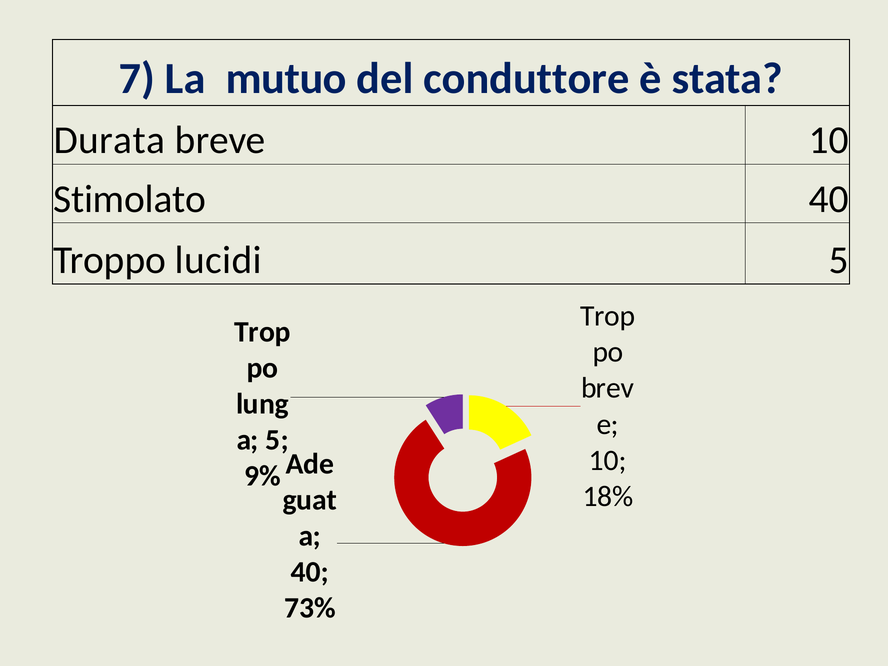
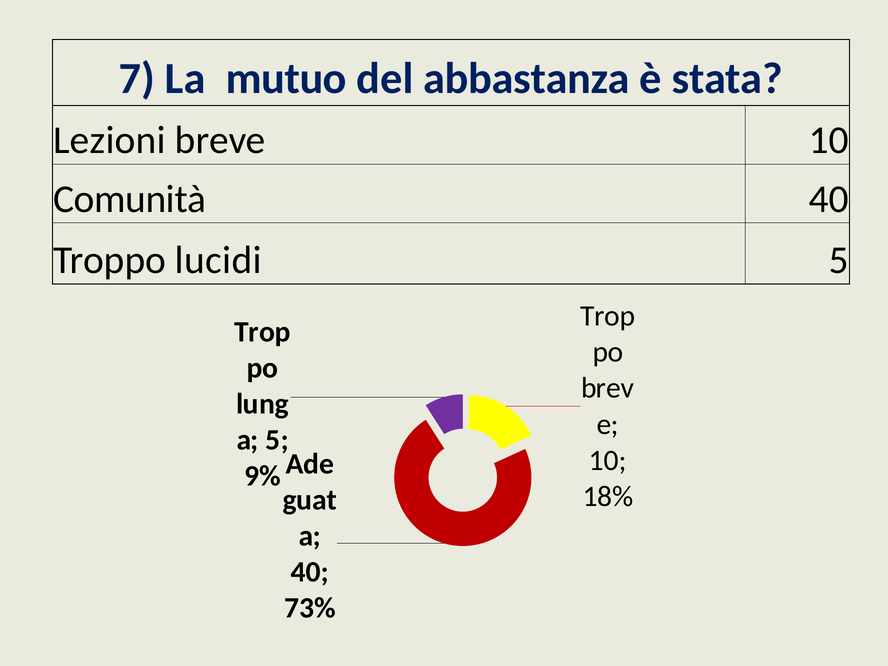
conduttore: conduttore -> abbastanza
Durata: Durata -> Lezioni
Stimolato: Stimolato -> Comunità
